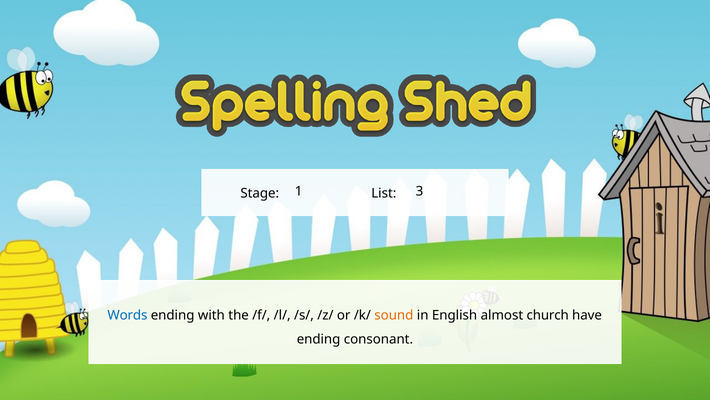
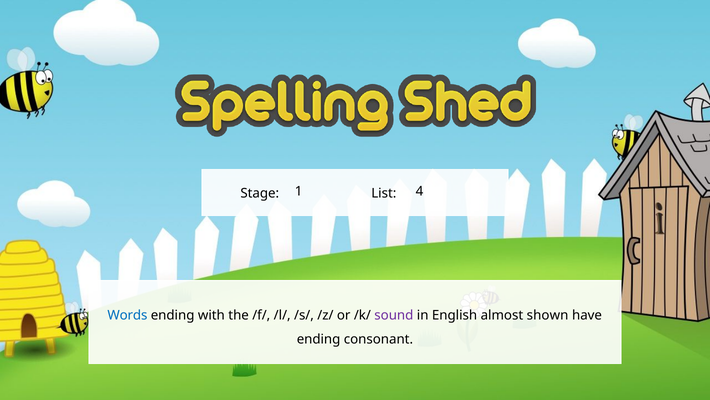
3: 3 -> 4
sound colour: orange -> purple
church: church -> shown
